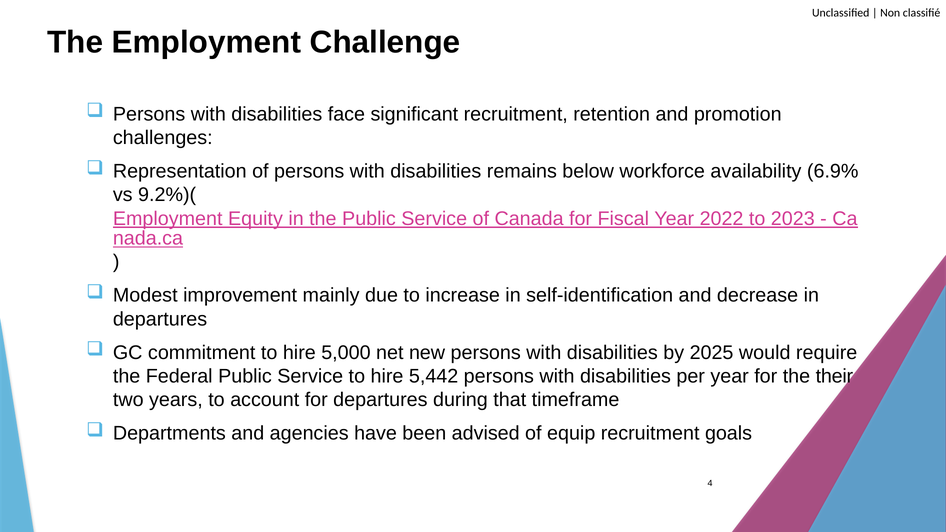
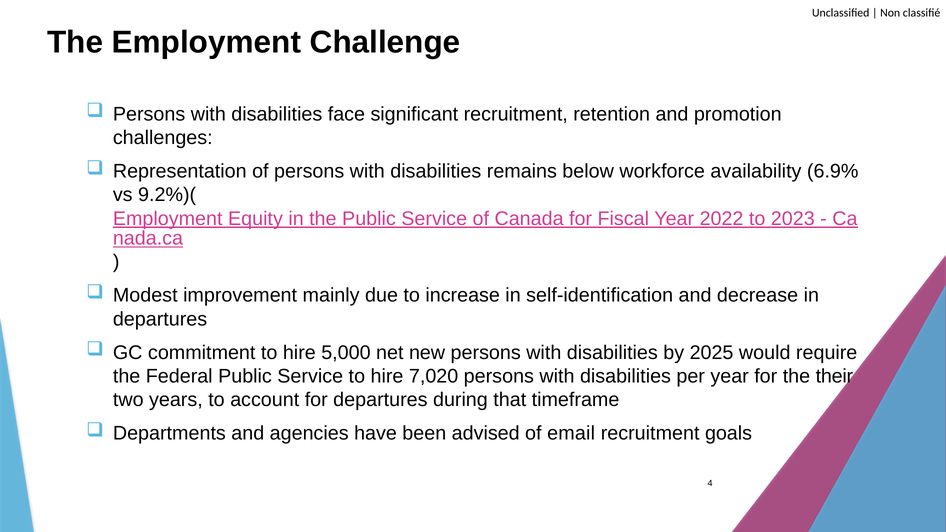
5,442: 5,442 -> 7,020
equip: equip -> email
